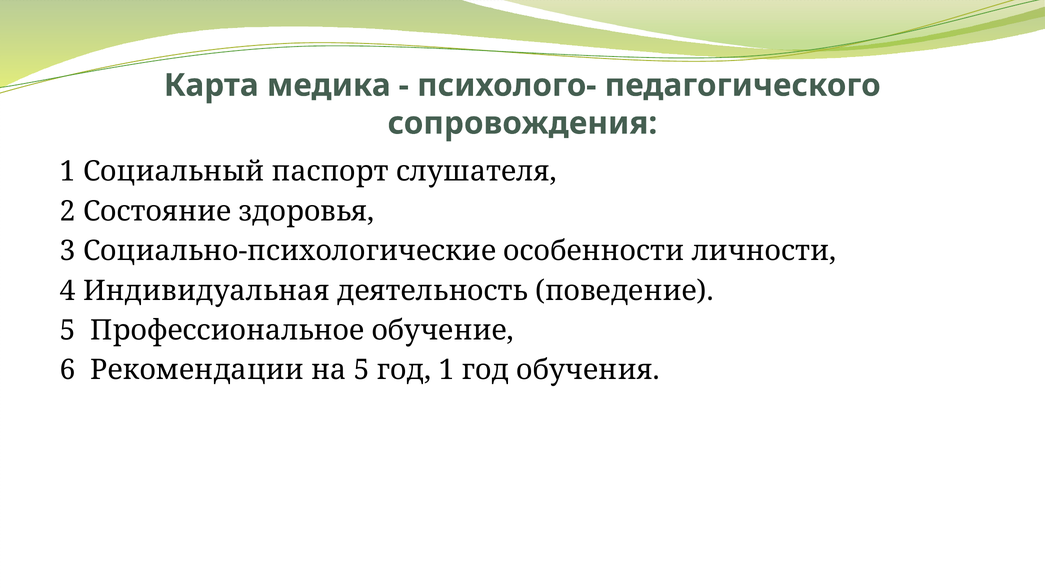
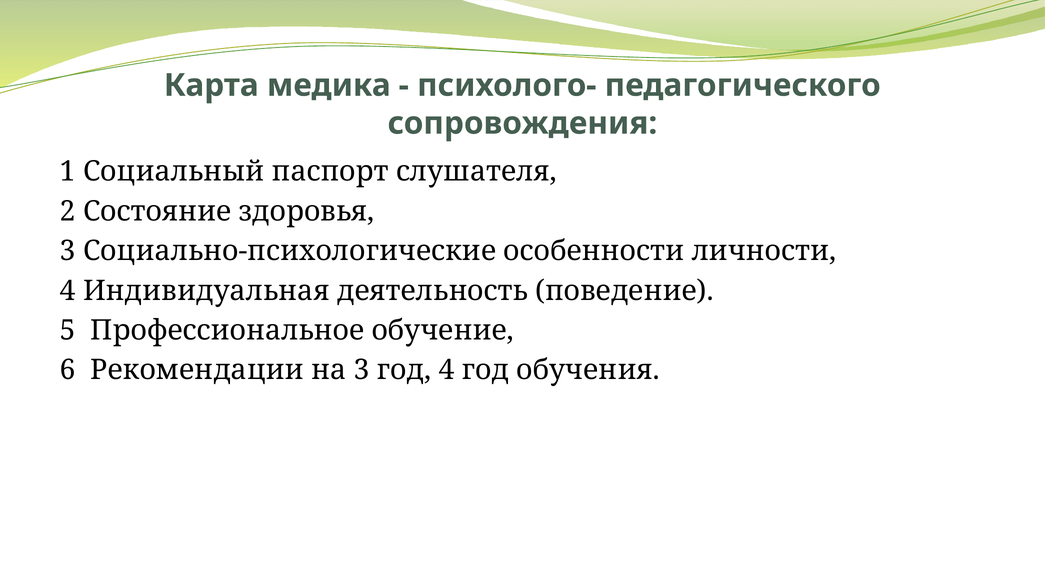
на 5: 5 -> 3
год 1: 1 -> 4
